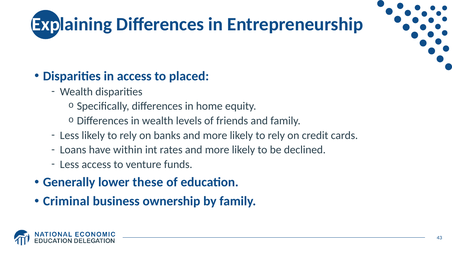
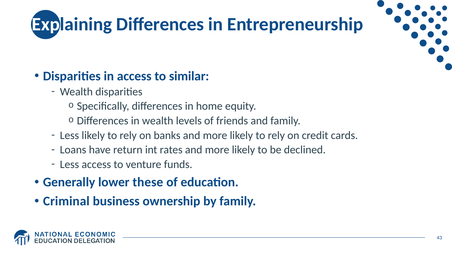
placed: placed -> similar
within: within -> return
